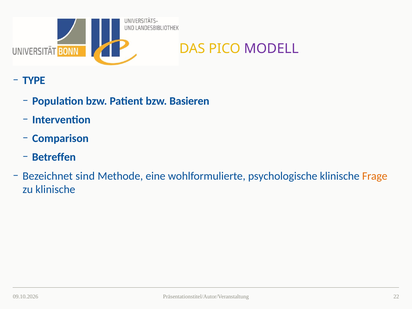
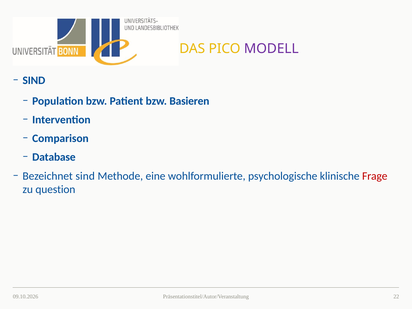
TYPE at (34, 81): TYPE -> SIND
Betreffen: Betreffen -> Database
Frage colour: orange -> red
zu klinische: klinische -> question
